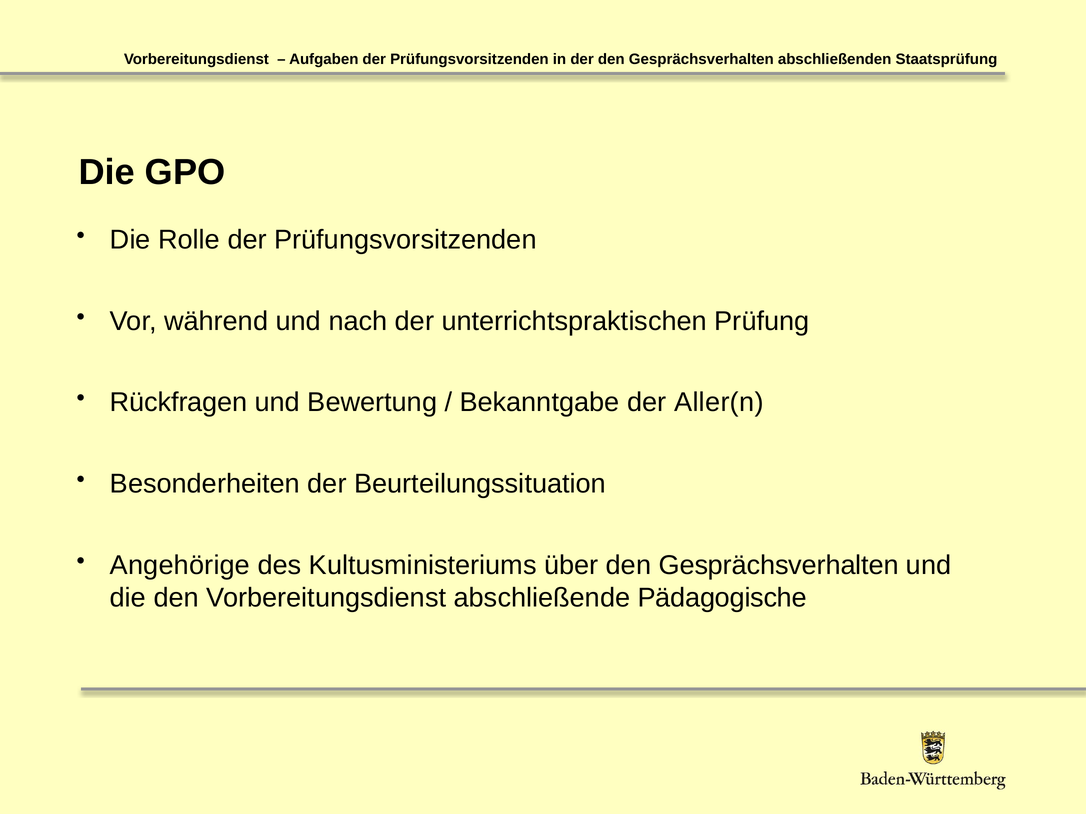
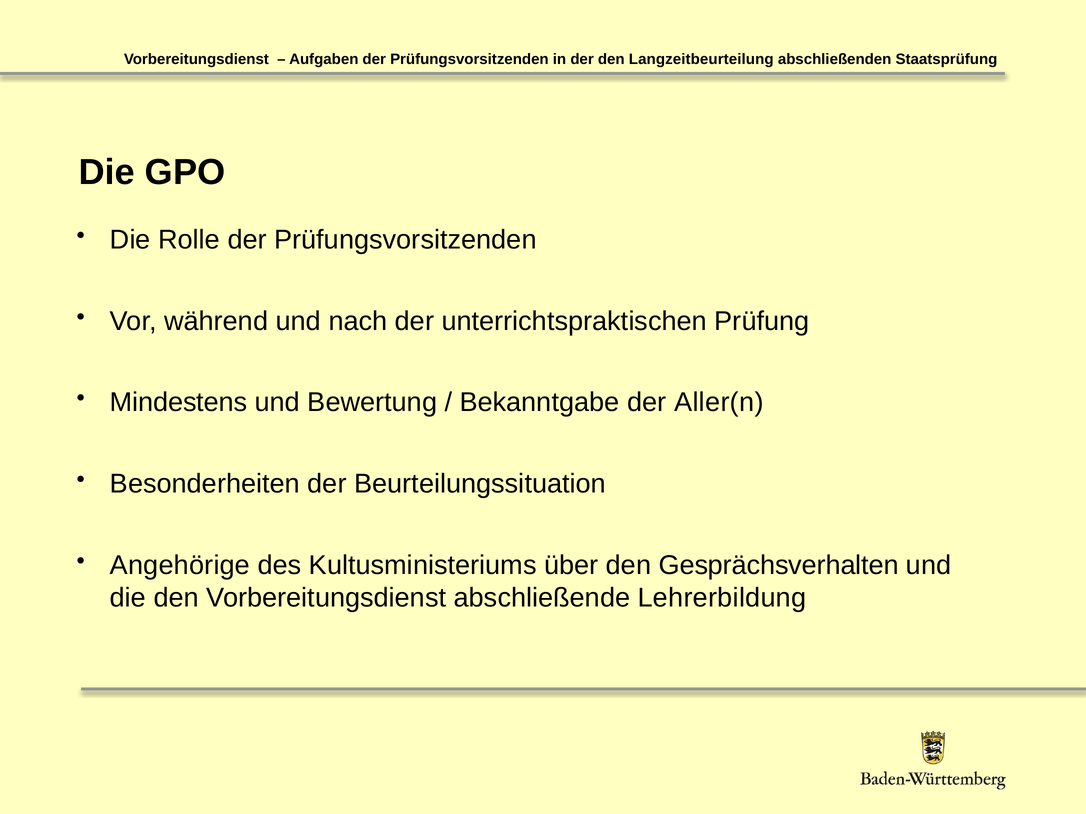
der den Gesprächsverhalten: Gesprächsverhalten -> Langzeitbeurteilung
Rückfragen: Rückfragen -> Mindestens
Pädagogische: Pädagogische -> Lehrerbildung
